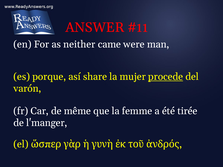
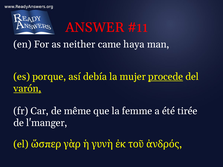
were: were -> haya
share: share -> debía
varón underline: none -> present
